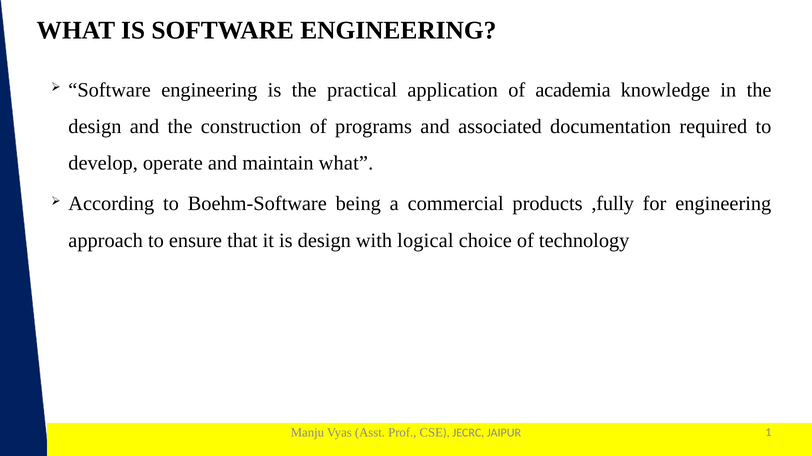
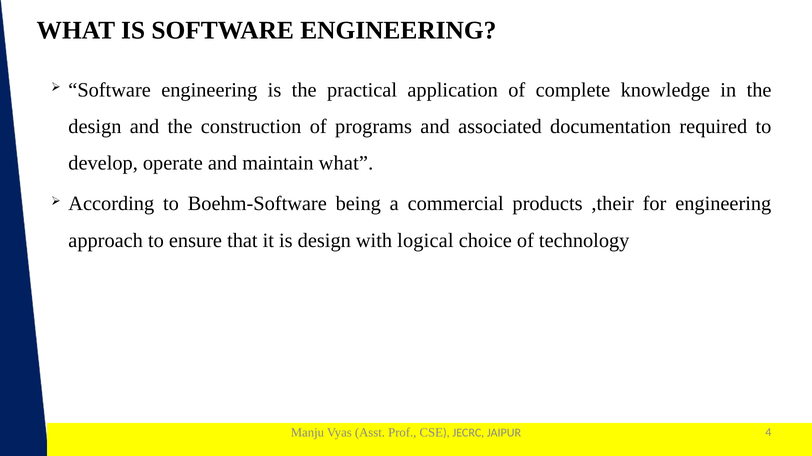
academia: academia -> complete
,fully: ,fully -> ,their
JAIPUR 1: 1 -> 4
